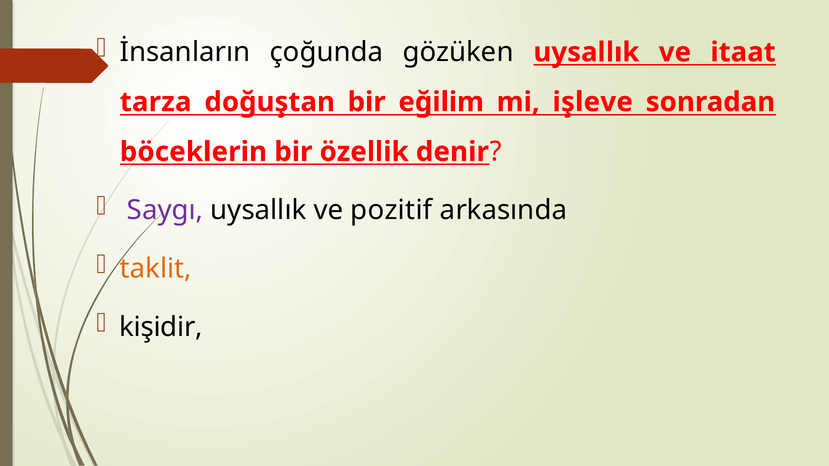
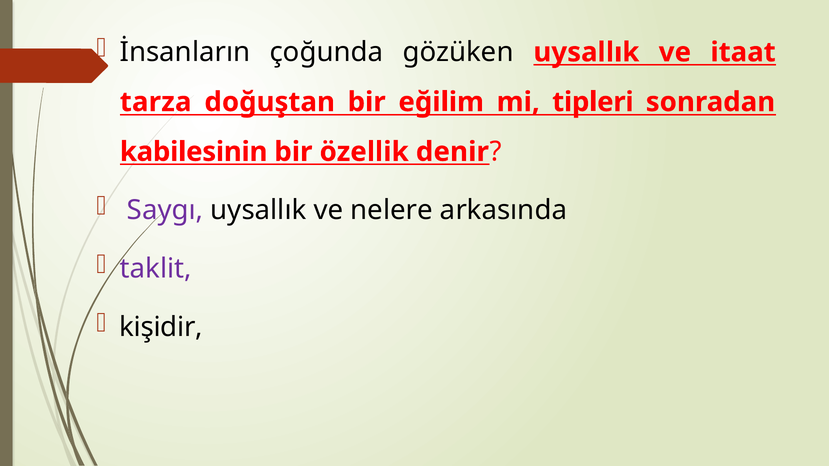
işleve: işleve -> tipleri
böceklerin: böceklerin -> kabilesinin
pozitif: pozitif -> nelere
taklit colour: orange -> purple
